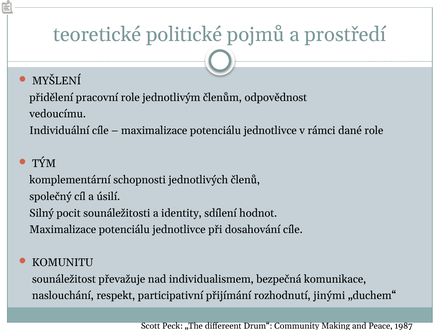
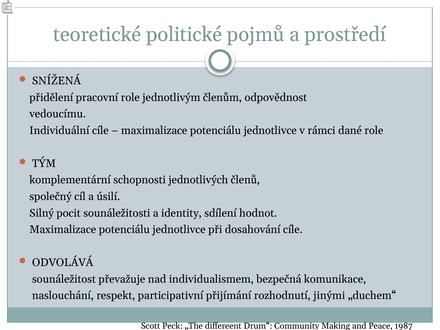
MYŠLENÍ: MYŠLENÍ -> SNÍŽENÁ
KOMUNITU: KOMUNITU -> ODVOLÁVÁ
